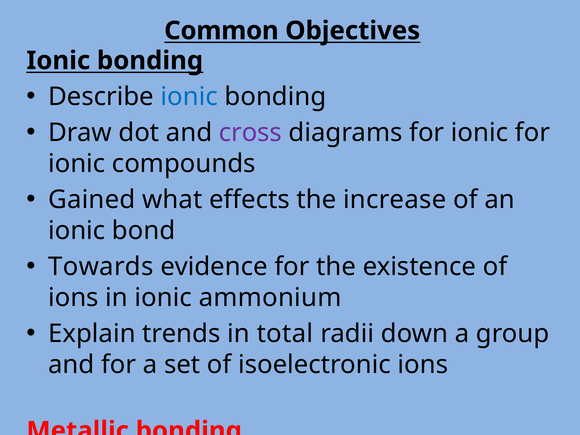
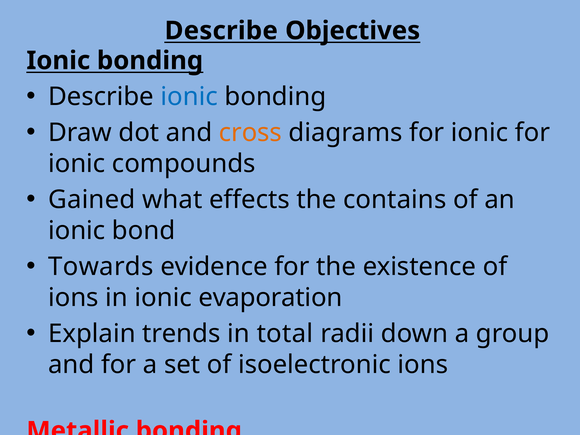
Common at (221, 31): Common -> Describe
cross colour: purple -> orange
increase: increase -> contains
ammonium: ammonium -> evaporation
